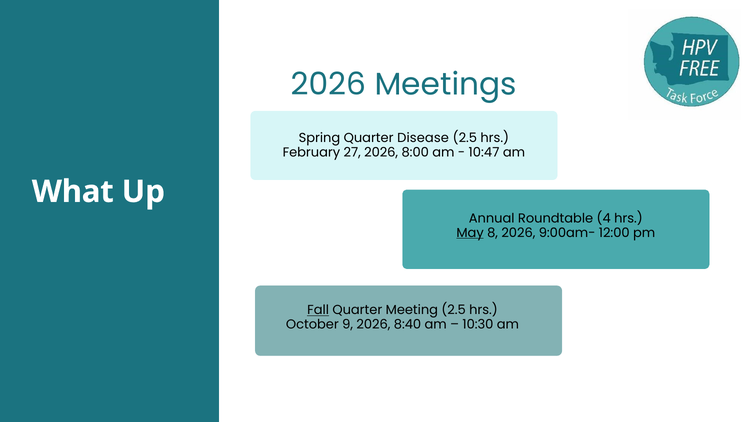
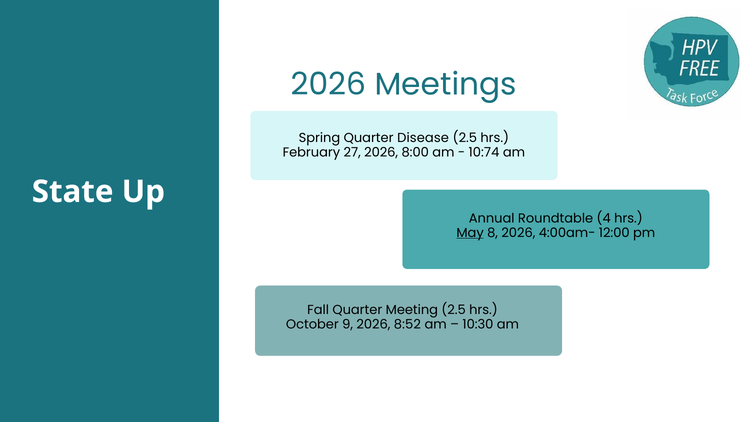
10:47: 10:47 -> 10:74
What: What -> State
9:00am-: 9:00am- -> 4:00am-
Fall underline: present -> none
8:40: 8:40 -> 8:52
